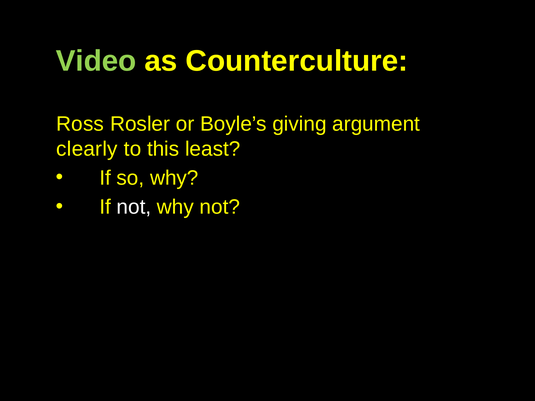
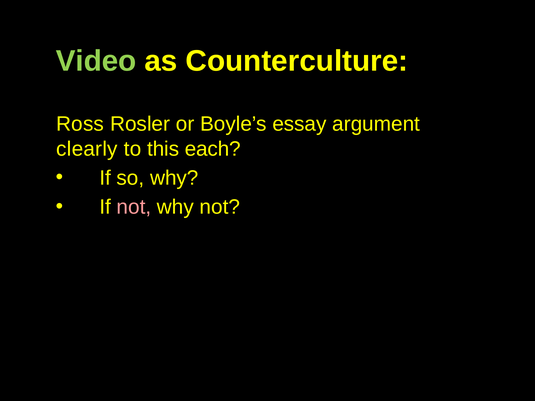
giving: giving -> essay
least: least -> each
not at (134, 207) colour: white -> pink
